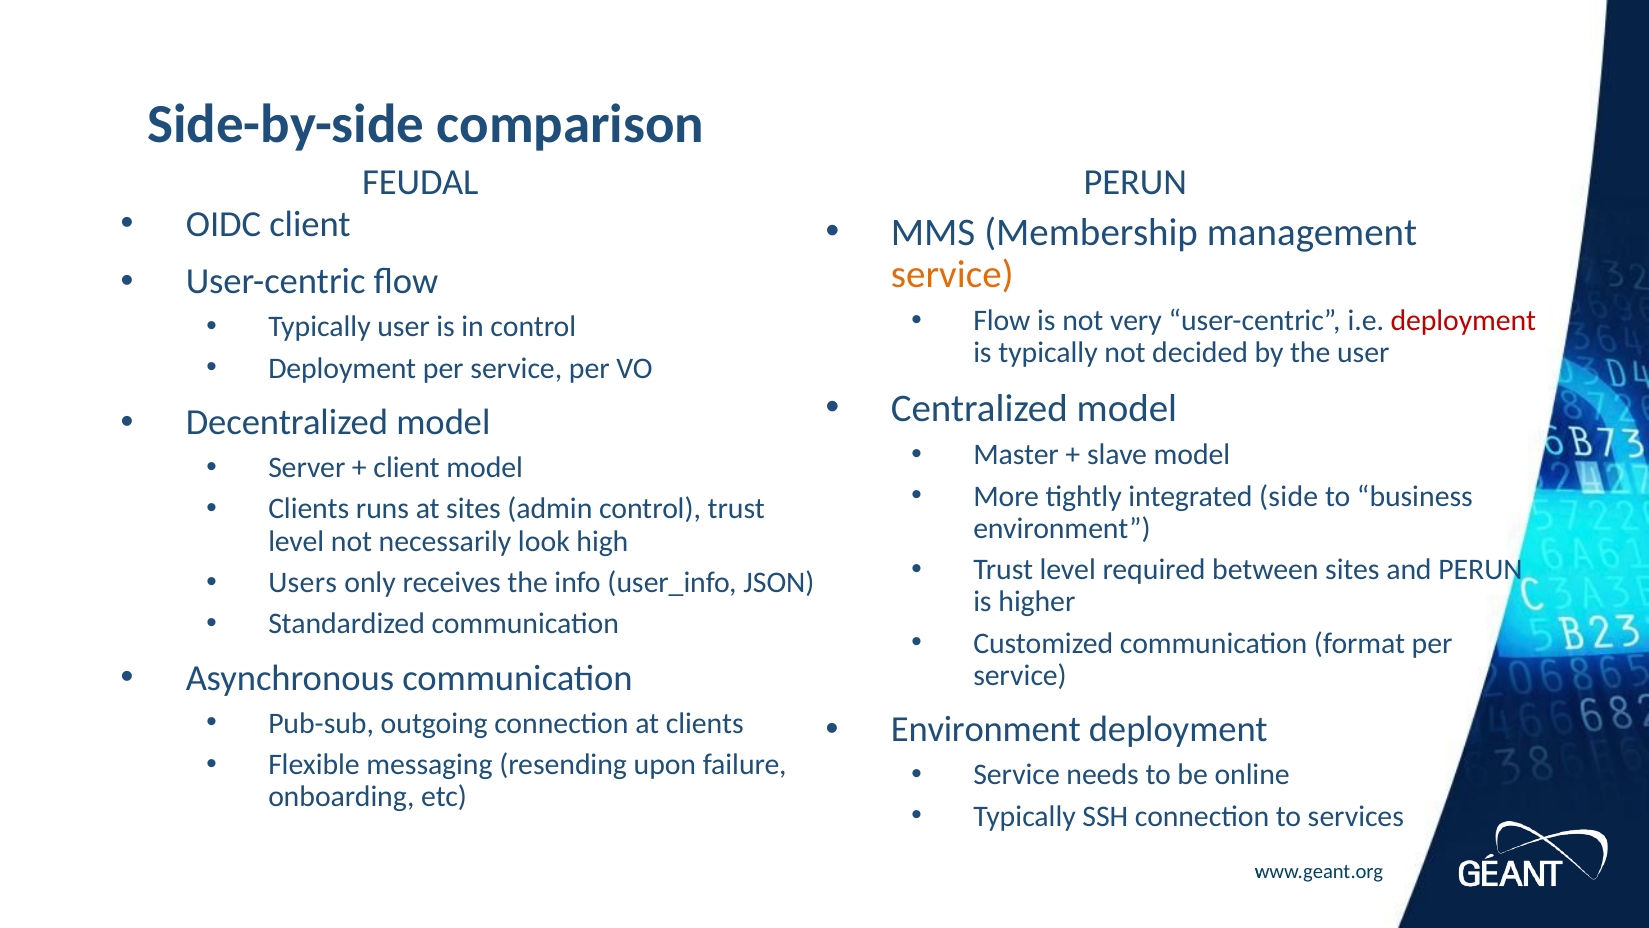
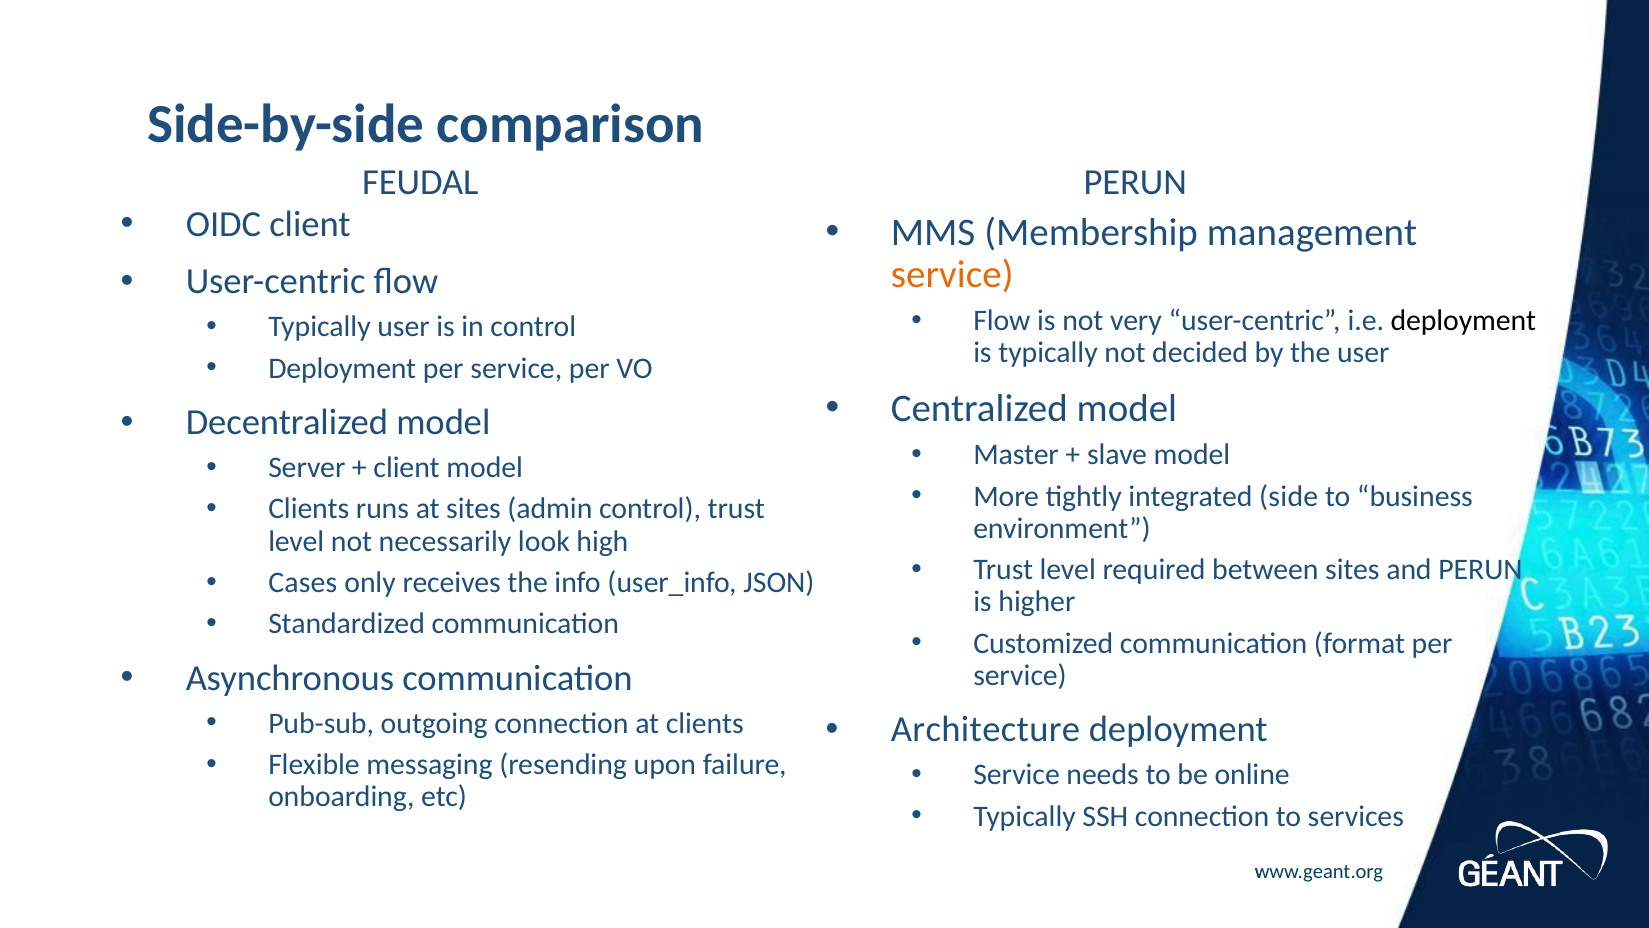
deployment at (1463, 321) colour: red -> black
Users: Users -> Cases
Environment at (986, 729): Environment -> Architecture
